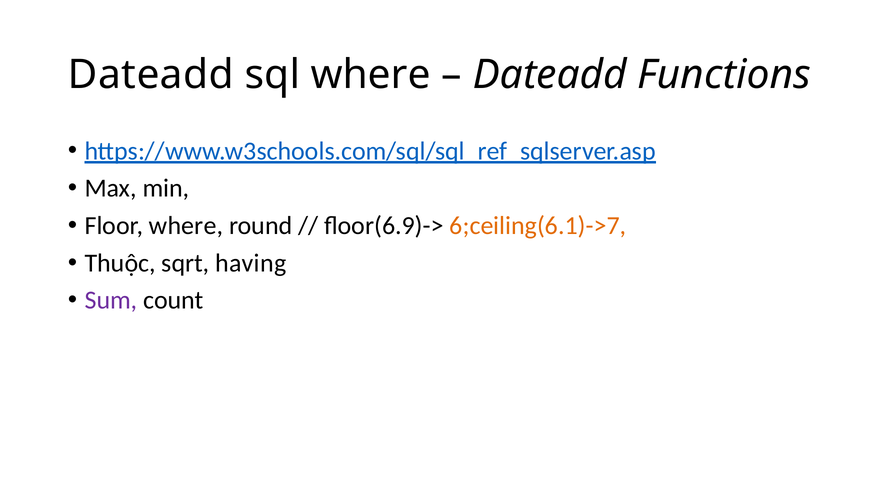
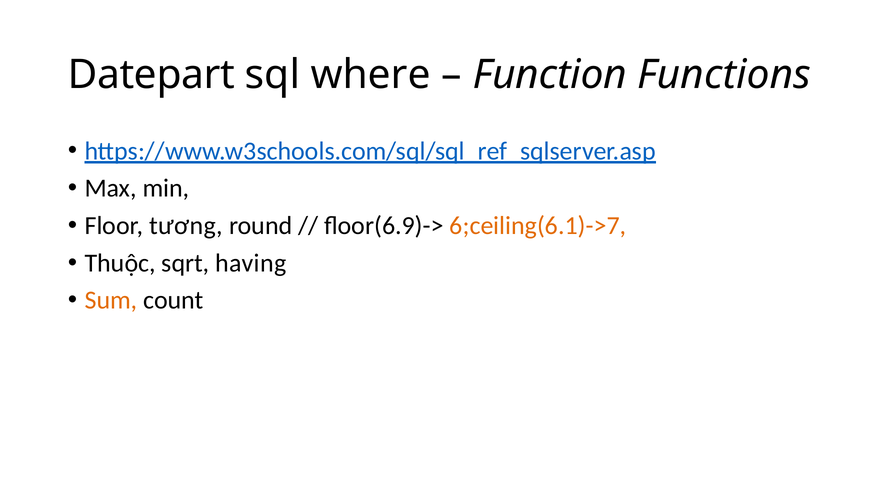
Dateadd at (151, 75): Dateadd -> Datepart
Dateadd at (550, 75): Dateadd -> Function
Floor where: where -> tương
Sum colour: purple -> orange
